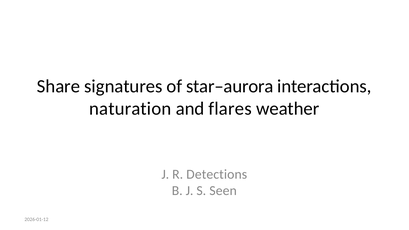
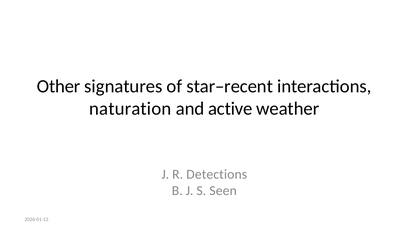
Share: Share -> Other
star–aurora: star–aurora -> star–recent
flares: flares -> active
